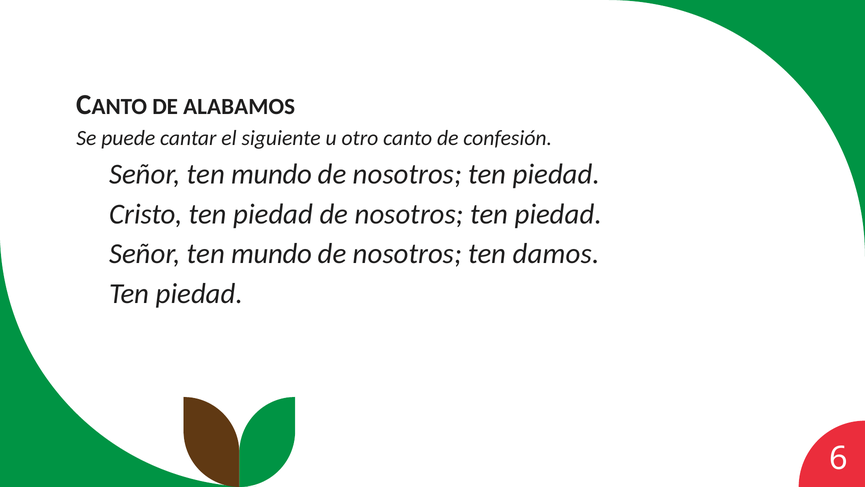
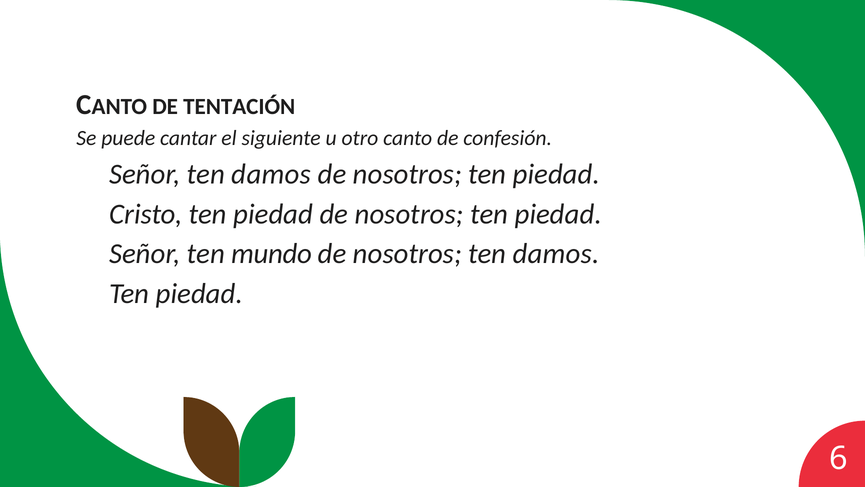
ALABAMOS: ALABAMOS -> TENTACIÓN
mundo at (271, 174): mundo -> damos
